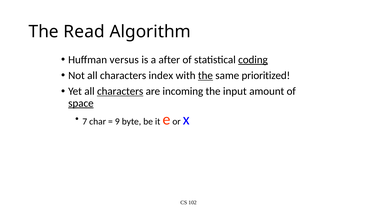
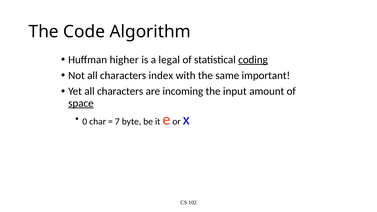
Read: Read -> Code
versus: versus -> higher
after: after -> legal
the at (205, 76) underline: present -> none
prioritized: prioritized -> important
characters at (120, 91) underline: present -> none
7: 7 -> 0
9: 9 -> 7
